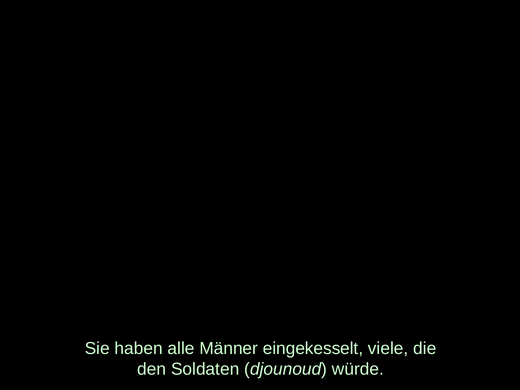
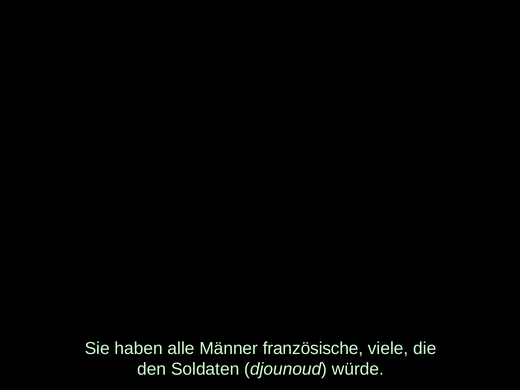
eingekesselt: eingekesselt -> französische
